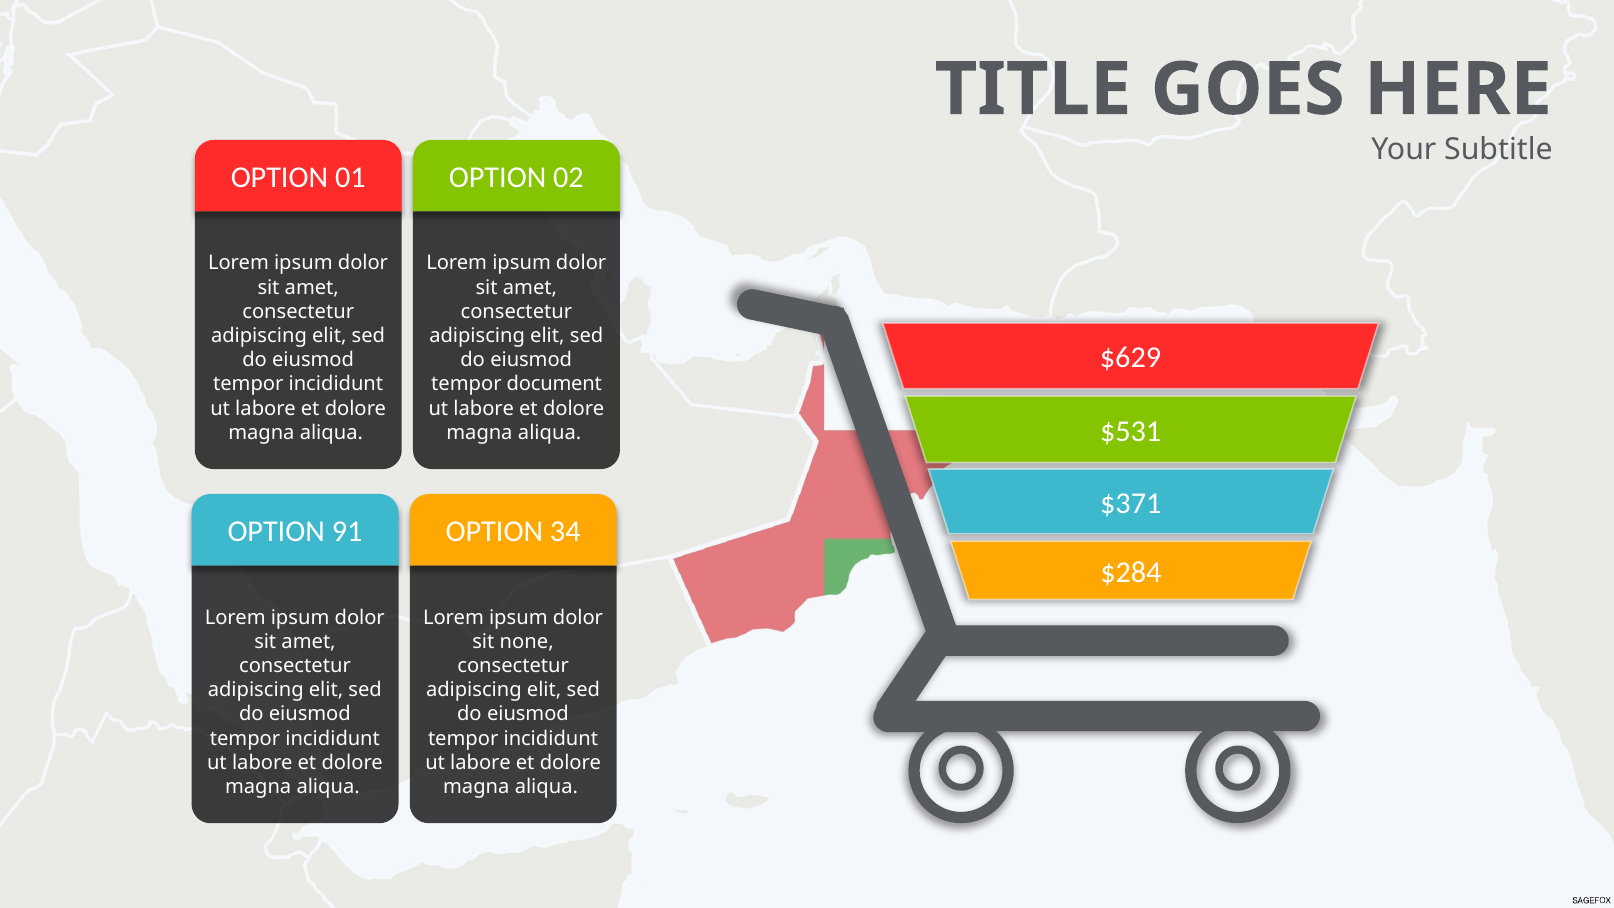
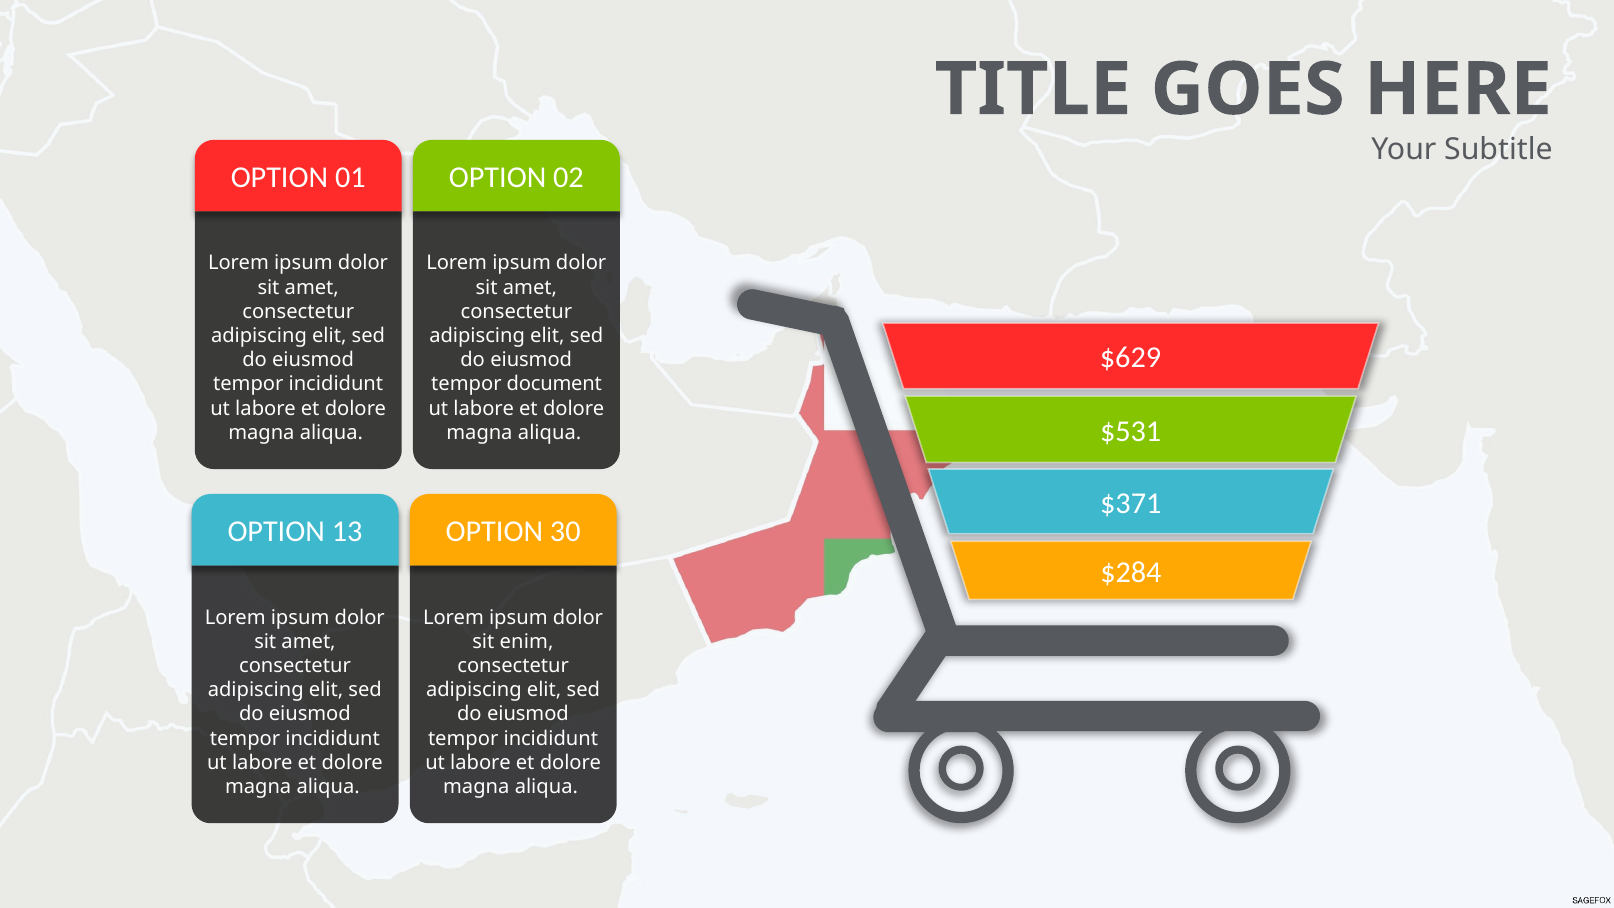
91: 91 -> 13
34: 34 -> 30
none: none -> enim
